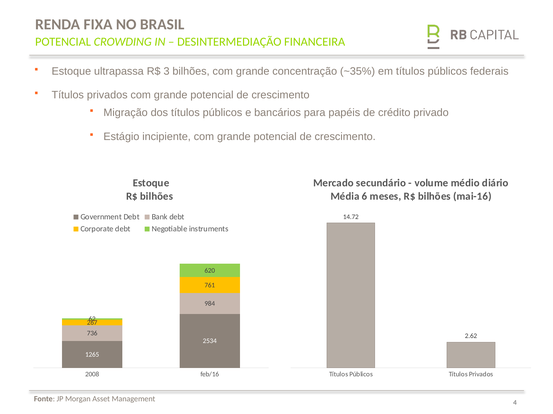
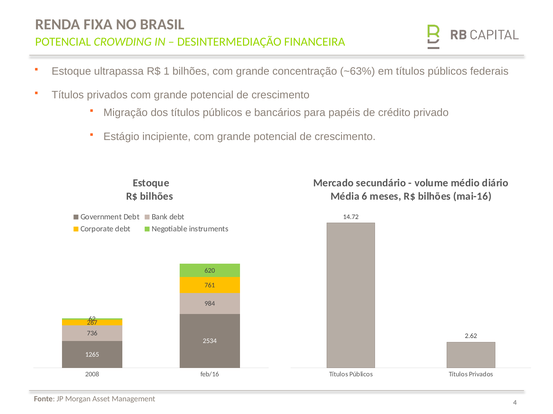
3: 3 -> 1
~35%: ~35% -> ~63%
